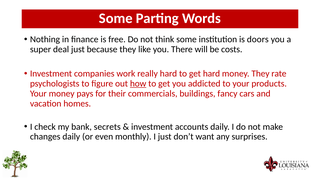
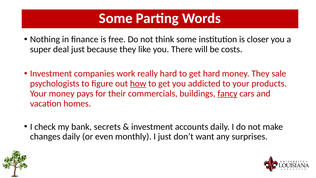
doors: doors -> closer
rate: rate -> sale
fancy underline: none -> present
